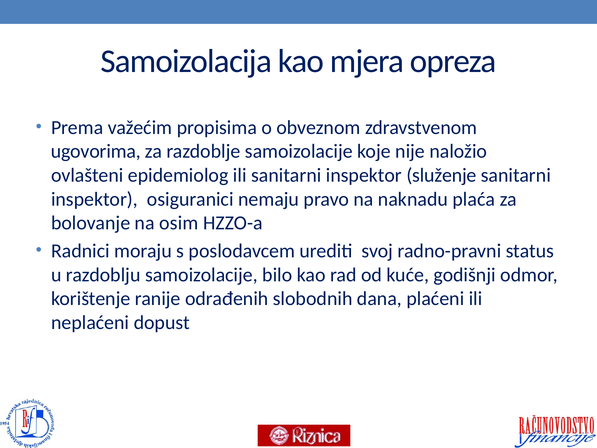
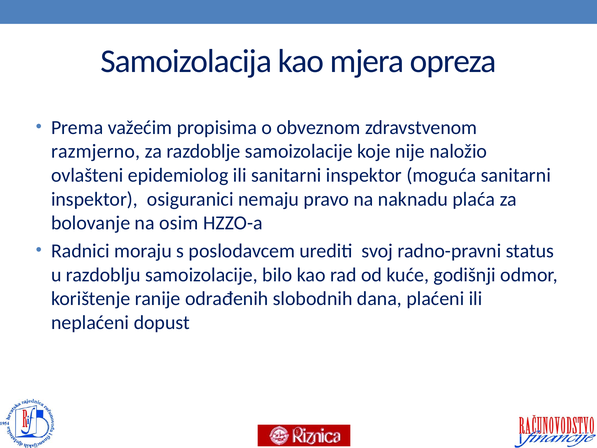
ugovorima: ugovorima -> razmjerno
služenje: služenje -> moguća
